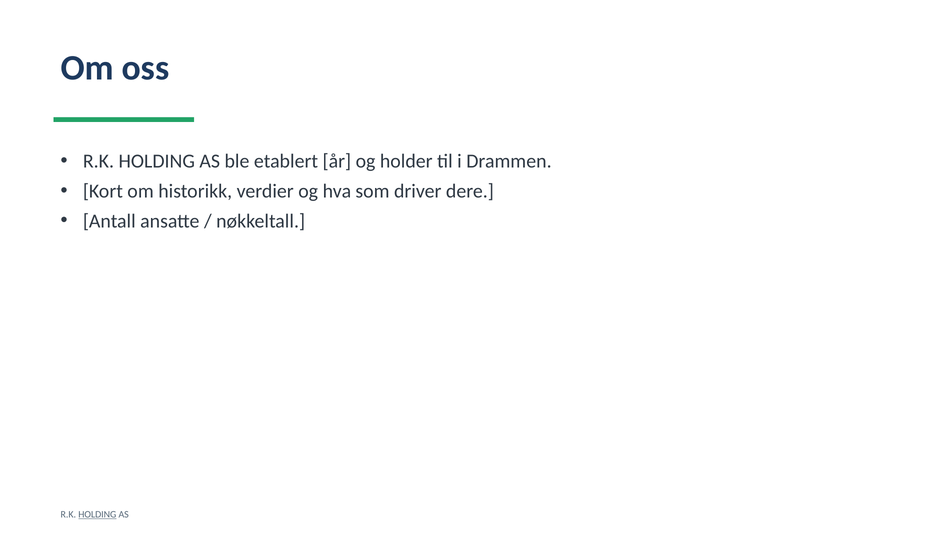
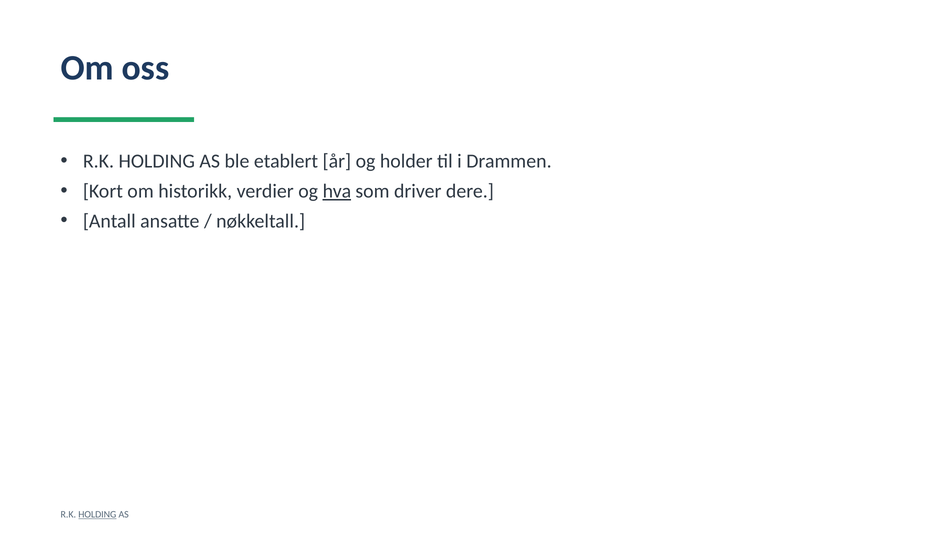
hva underline: none -> present
